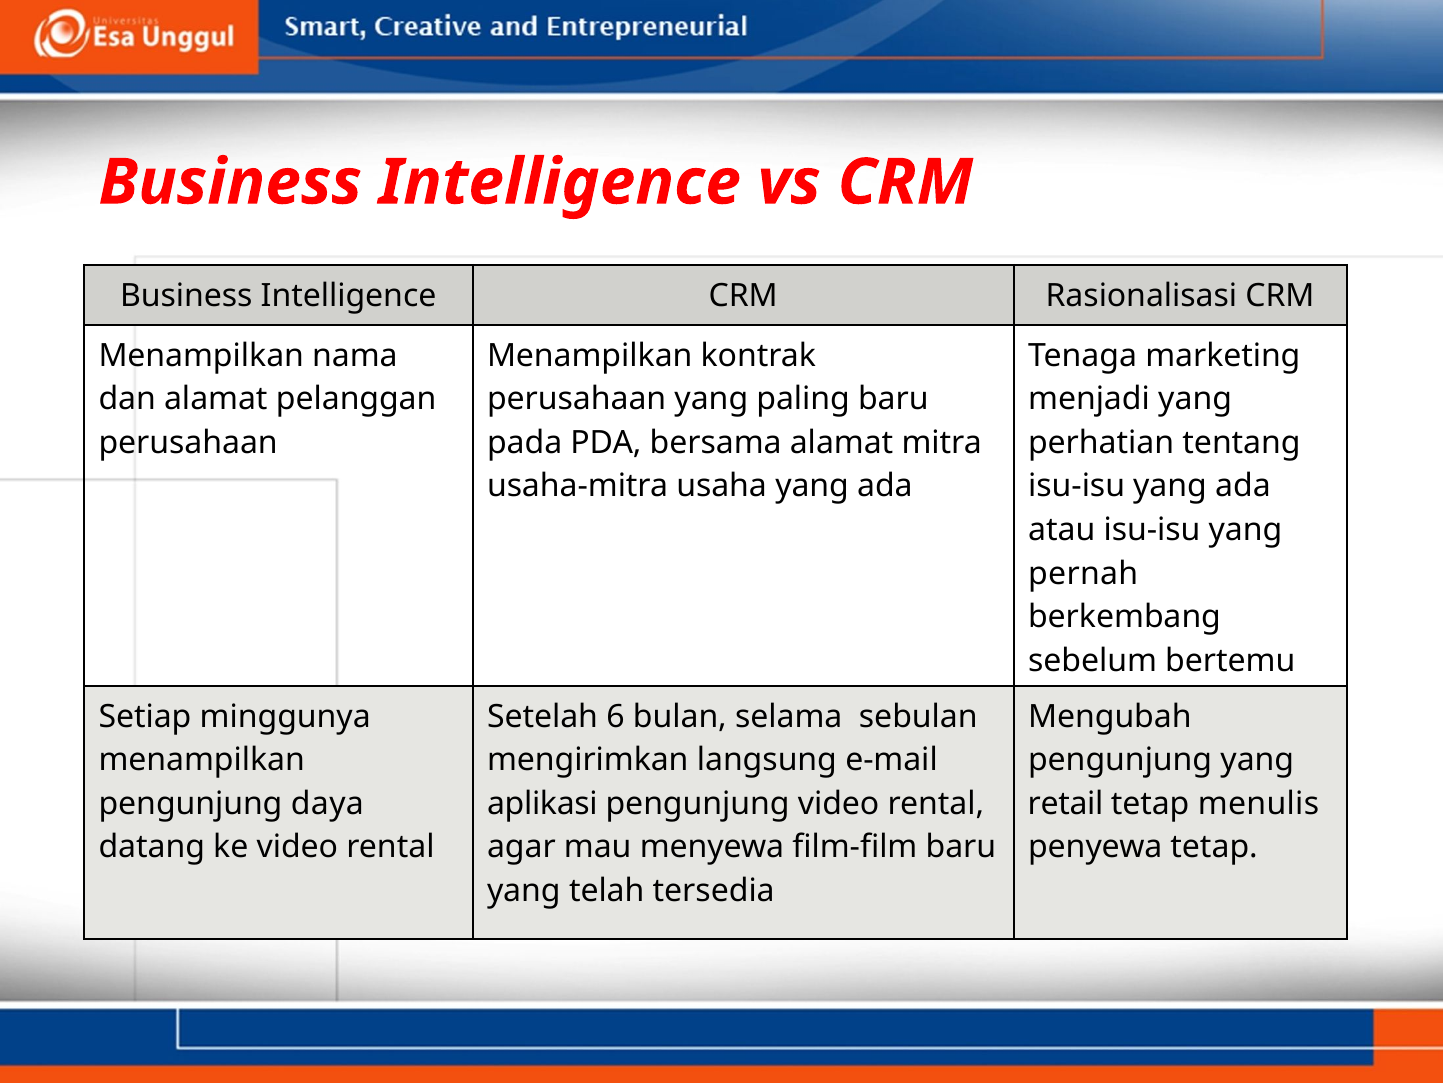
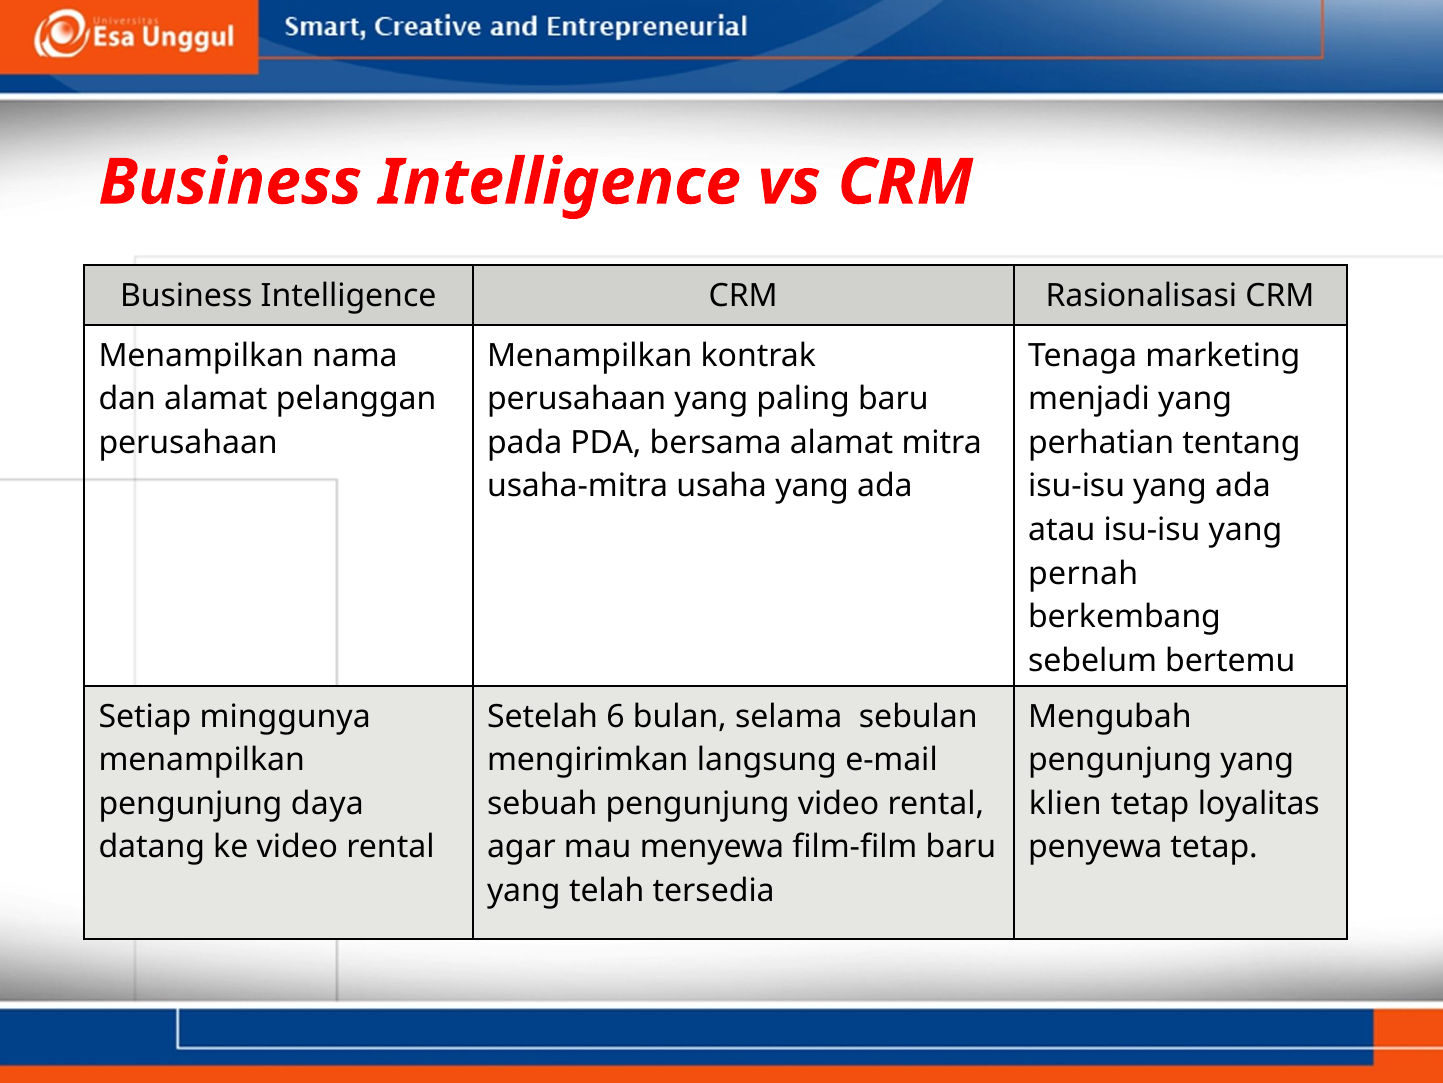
aplikasi: aplikasi -> sebuah
retail: retail -> klien
menulis: menulis -> loyalitas
